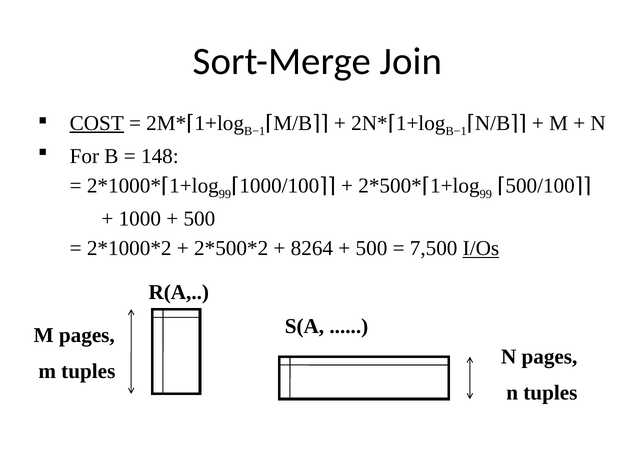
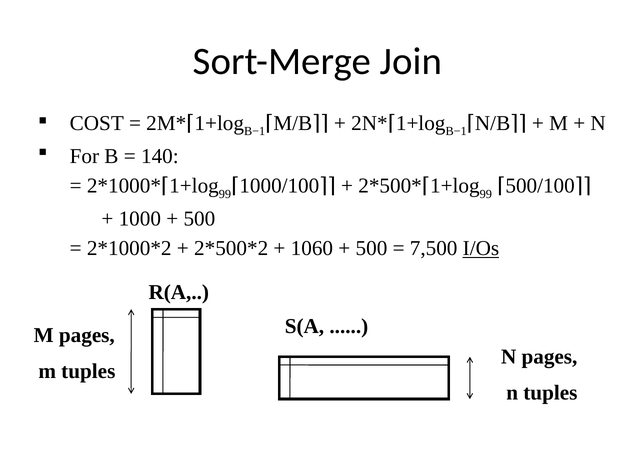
COST underline: present -> none
148: 148 -> 140
8264: 8264 -> 1060
